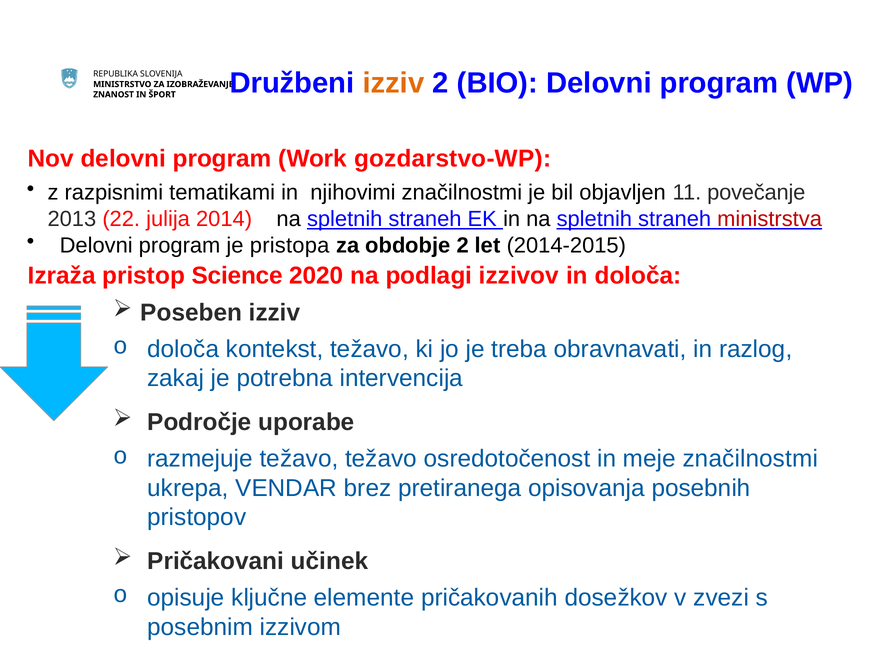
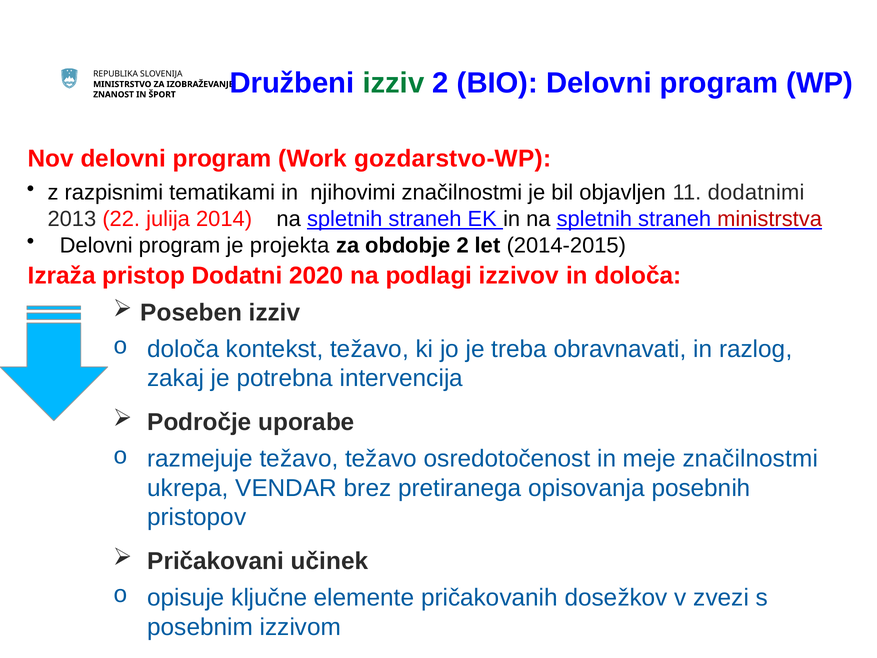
izziv at (393, 83) colour: orange -> green
povečanje: povečanje -> dodatnimi
pristopa: pristopa -> projekta
Science: Science -> Dodatni
